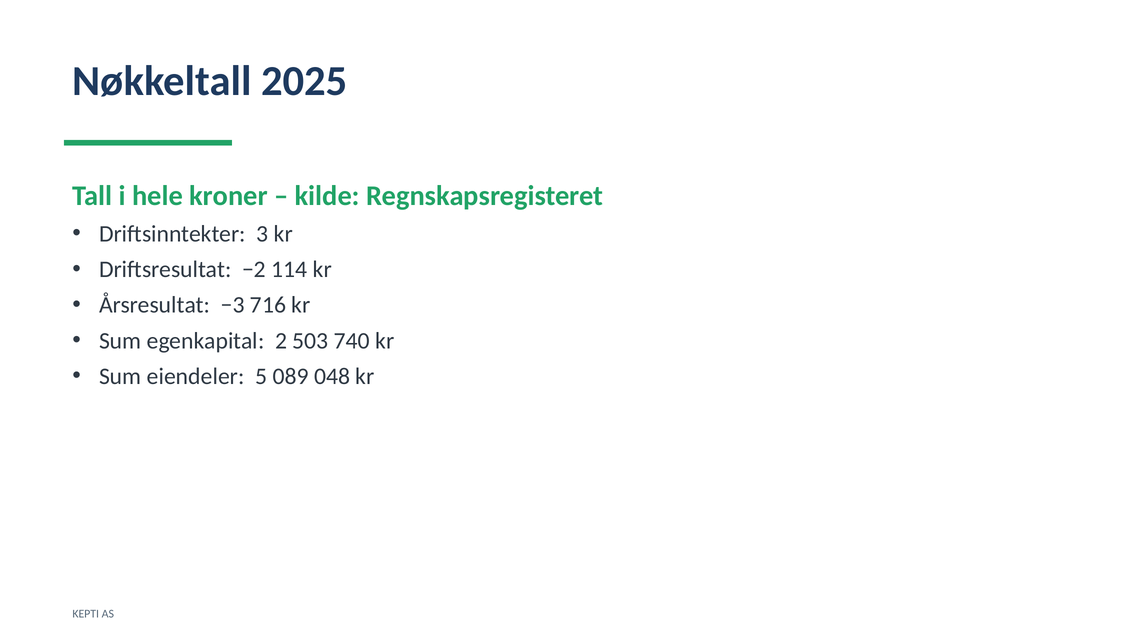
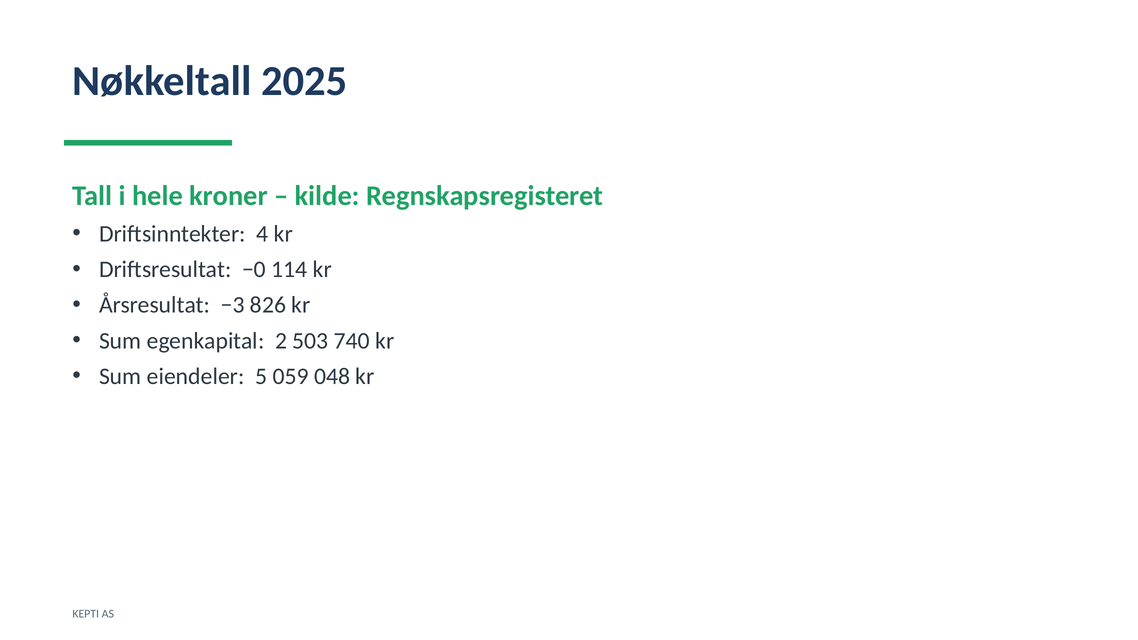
3: 3 -> 4
−2: −2 -> −0
716: 716 -> 826
089: 089 -> 059
